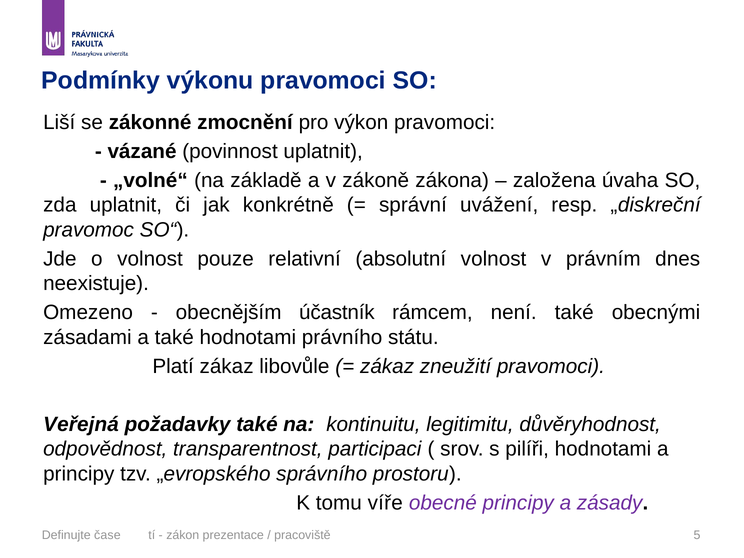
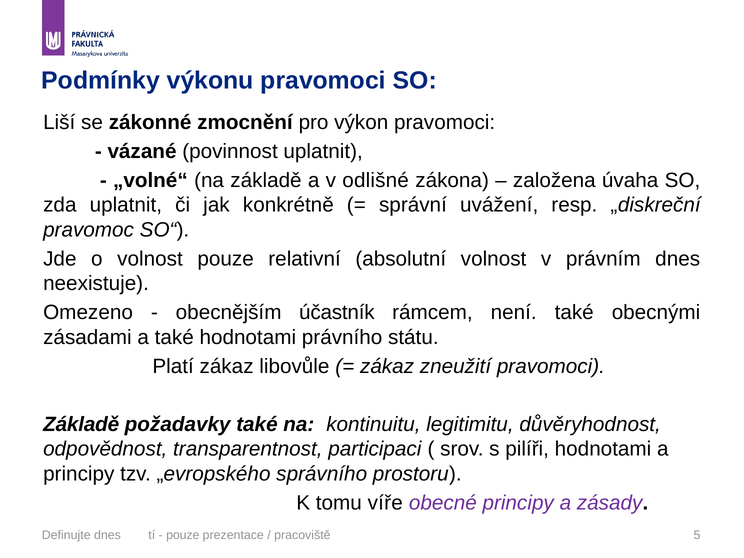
zákoně: zákoně -> odlišné
Veřejná at (81, 424): Veřejná -> Základě
Definujte čase: čase -> dnes
zákon at (183, 535): zákon -> pouze
